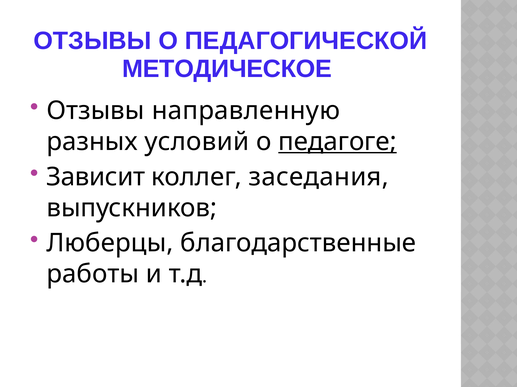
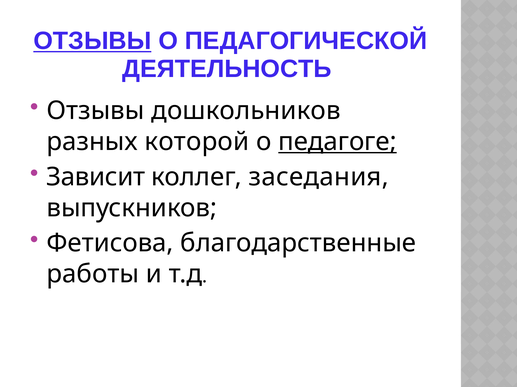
ОТЗЫВЫ at (92, 41) underline: none -> present
МЕТОДИЧЕСКОЕ: МЕТОДИЧЕСКОЕ -> ДЕЯТЕЛЬНОСТЬ
направленную: направленную -> дошкольников
условий: условий -> которой
Люберцы: Люберцы -> Фетисова
